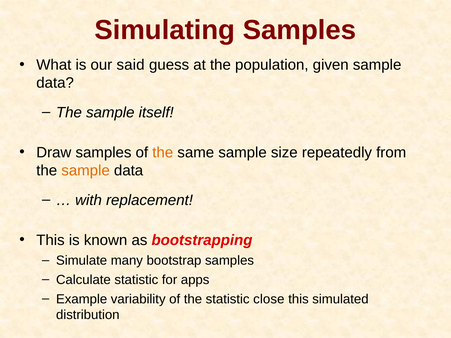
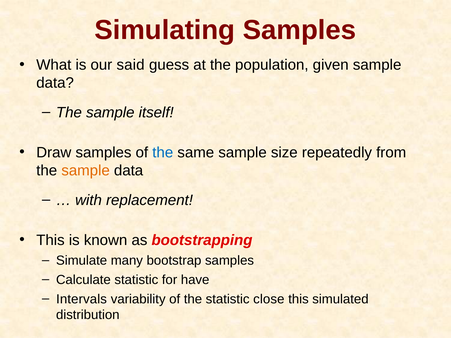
the at (163, 153) colour: orange -> blue
apps: apps -> have
Example: Example -> Intervals
